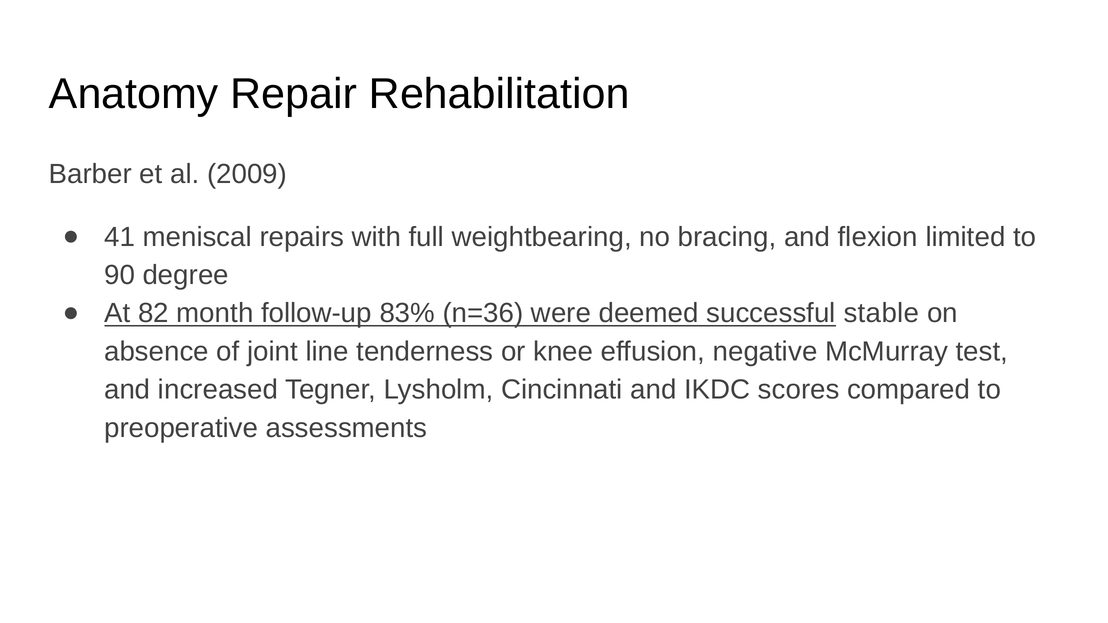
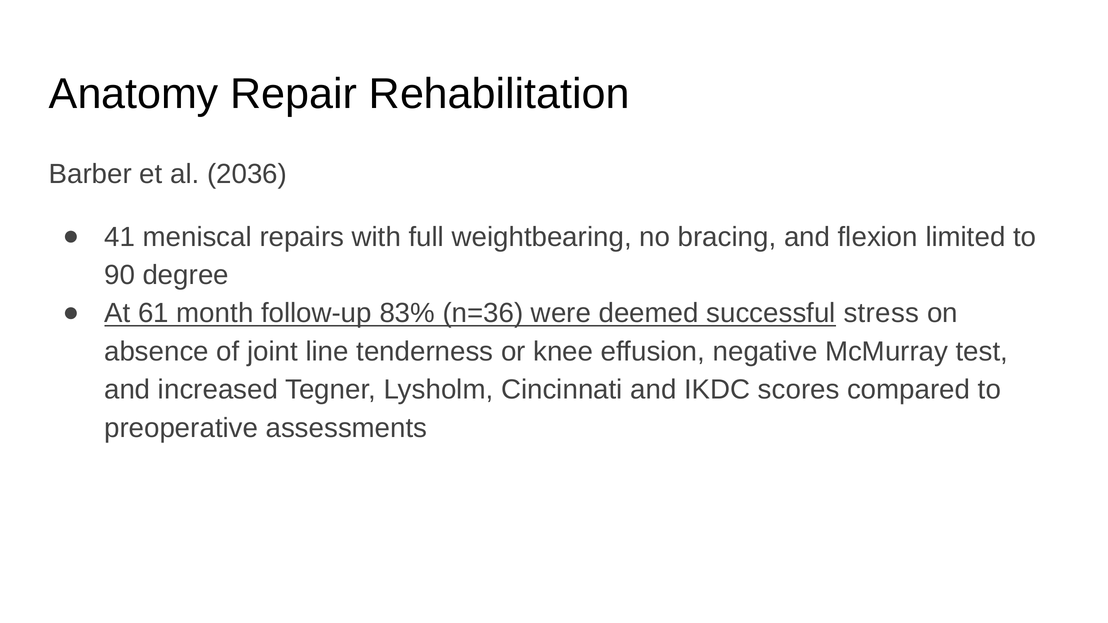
2009: 2009 -> 2036
82: 82 -> 61
stable: stable -> stress
